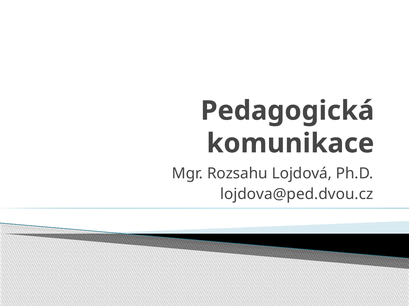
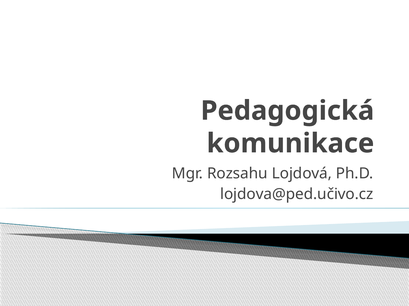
lojdova@ped.dvou.cz: lojdova@ped.dvou.cz -> lojdova@ped.učivo.cz
